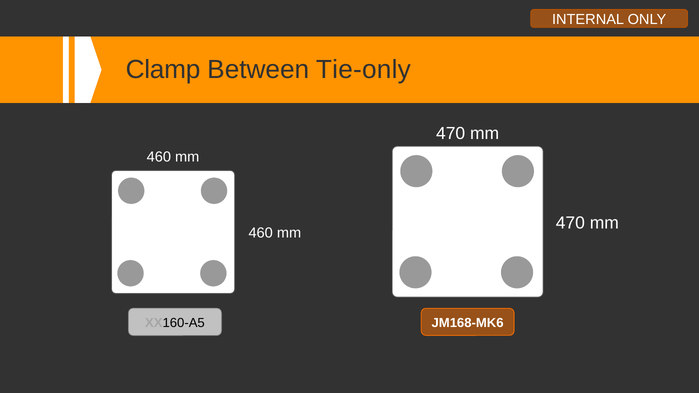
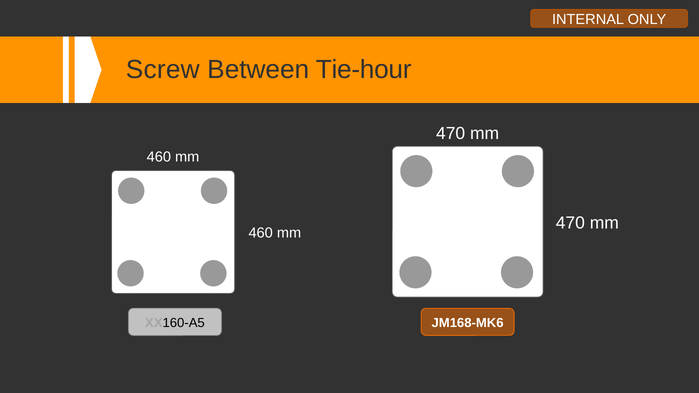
Clamp: Clamp -> Screw
Tie-only: Tie-only -> Tie-hour
